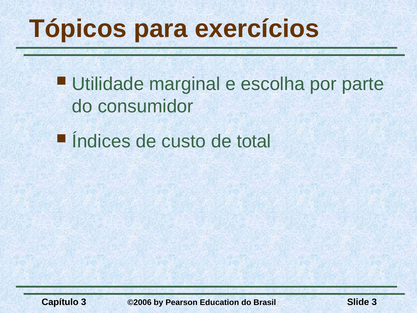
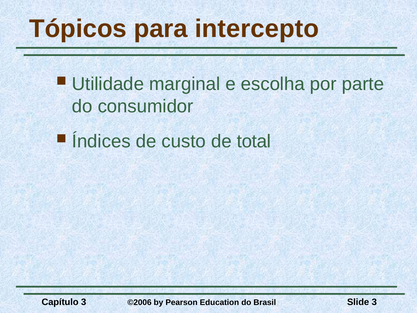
exercícios: exercícios -> intercepto
